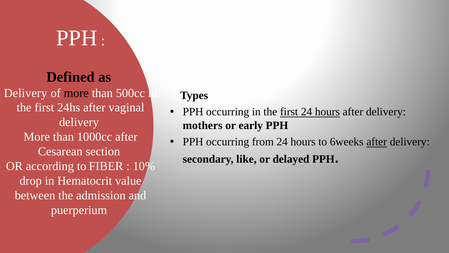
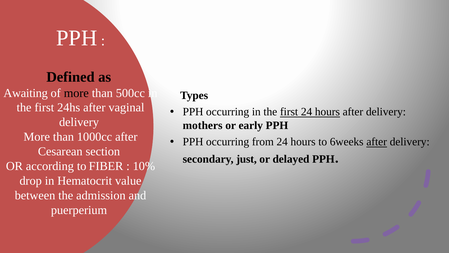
Delivery at (26, 93): Delivery -> Awaiting
like: like -> just
